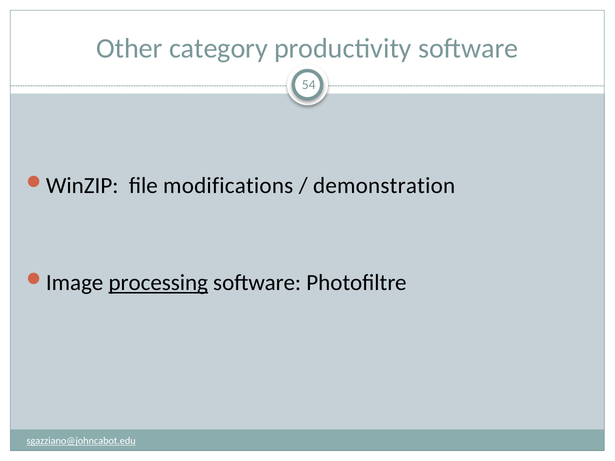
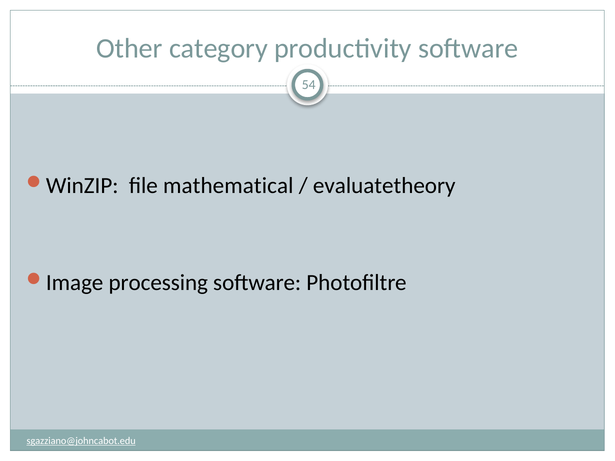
modifications: modifications -> mathematical
demonstration: demonstration -> evaluatetheory
processing underline: present -> none
